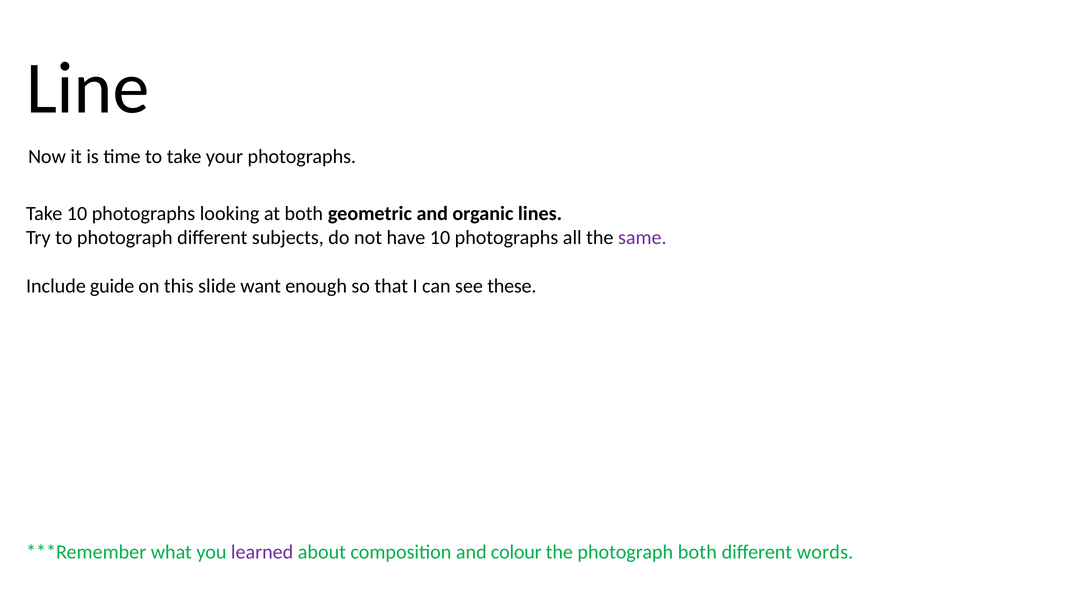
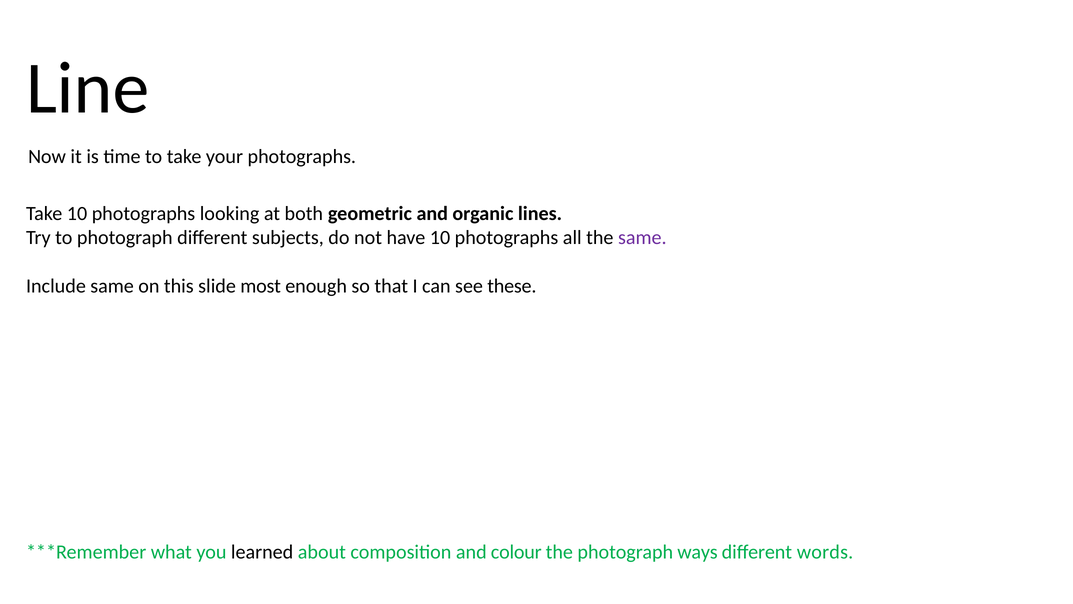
Include guide: guide -> same
want: want -> most
learned colour: purple -> black
photograph both: both -> ways
